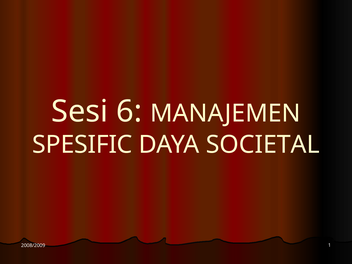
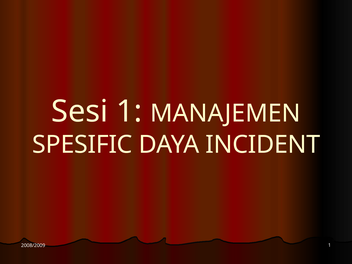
Sesi 6: 6 -> 1
SOCIETAL: SOCIETAL -> INCIDENT
